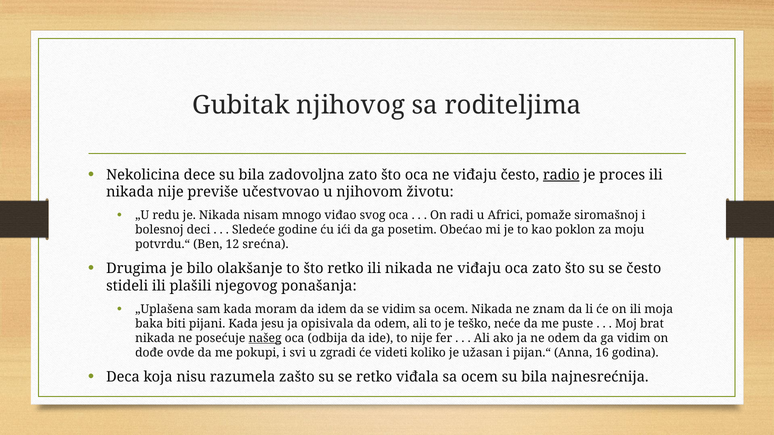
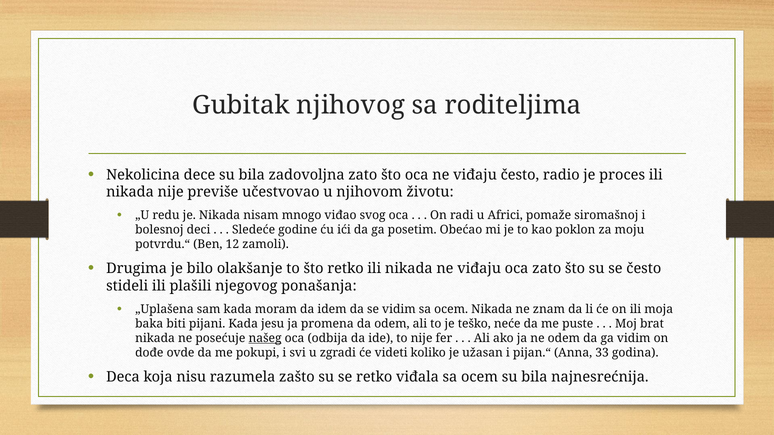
radio underline: present -> none
srećna: srećna -> zamoli
opisivala: opisivala -> promena
16: 16 -> 33
